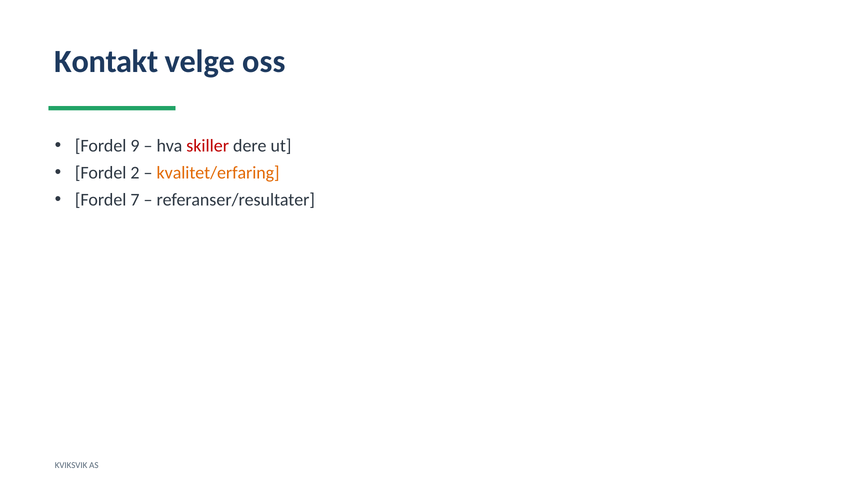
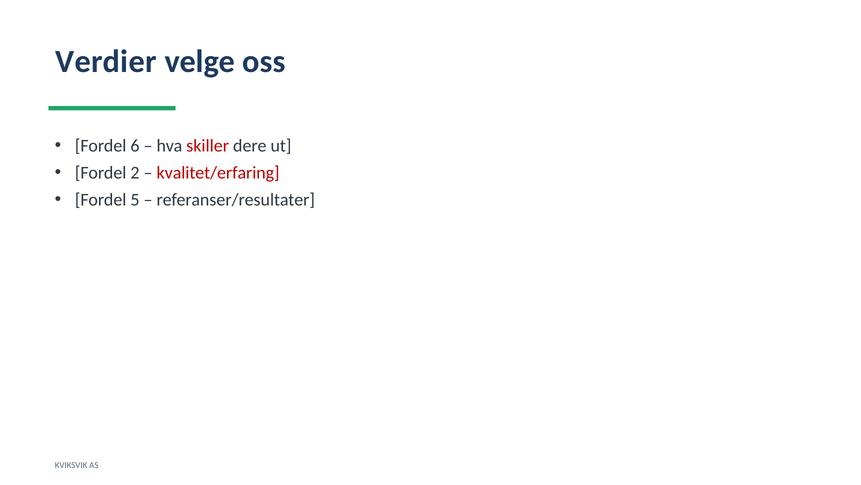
Kontakt: Kontakt -> Verdier
9: 9 -> 6
kvalitet/erfaring colour: orange -> red
7: 7 -> 5
